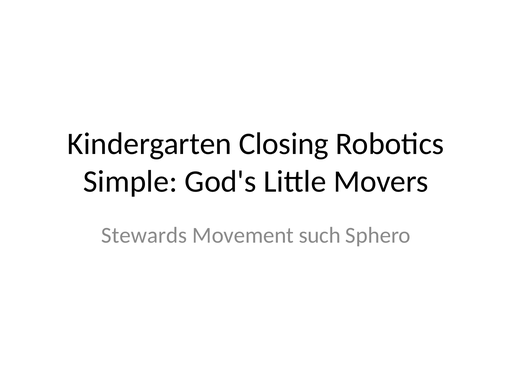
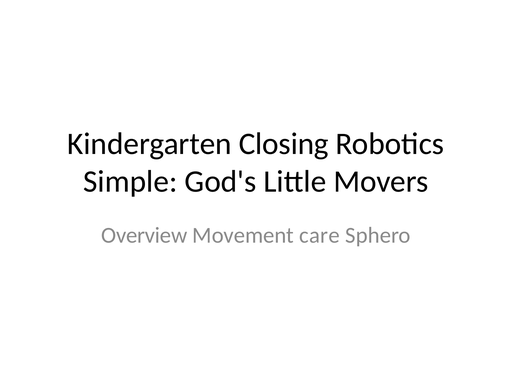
Stewards: Stewards -> Overview
such: such -> care
